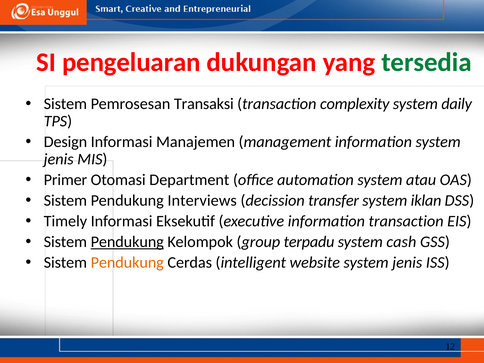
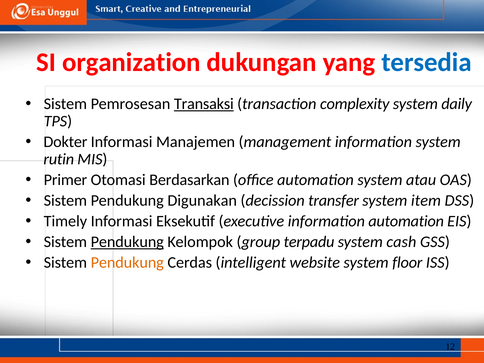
pengeluaran: pengeluaran -> organization
tersedia colour: green -> blue
Transaksi underline: none -> present
Design: Design -> Dokter
jenis at (59, 159): jenis -> rutin
Department: Department -> Berdasarkan
Interviews: Interviews -> Digunakan
iklan: iklan -> item
information transaction: transaction -> automation
jenis at (407, 262): jenis -> floor
